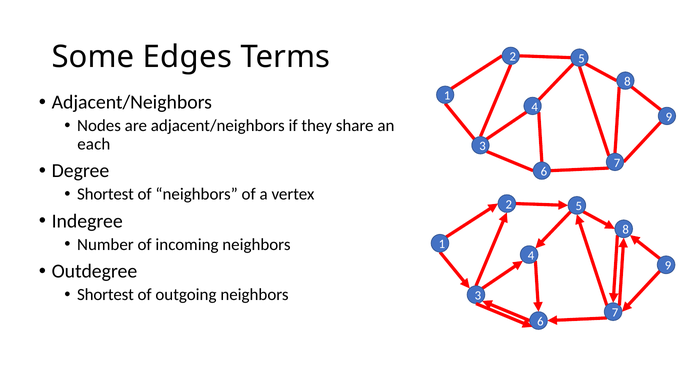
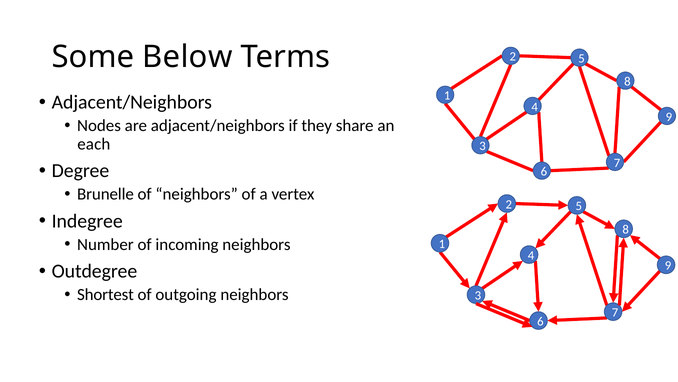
Edges: Edges -> Below
Shortest at (105, 194): Shortest -> Brunelle
